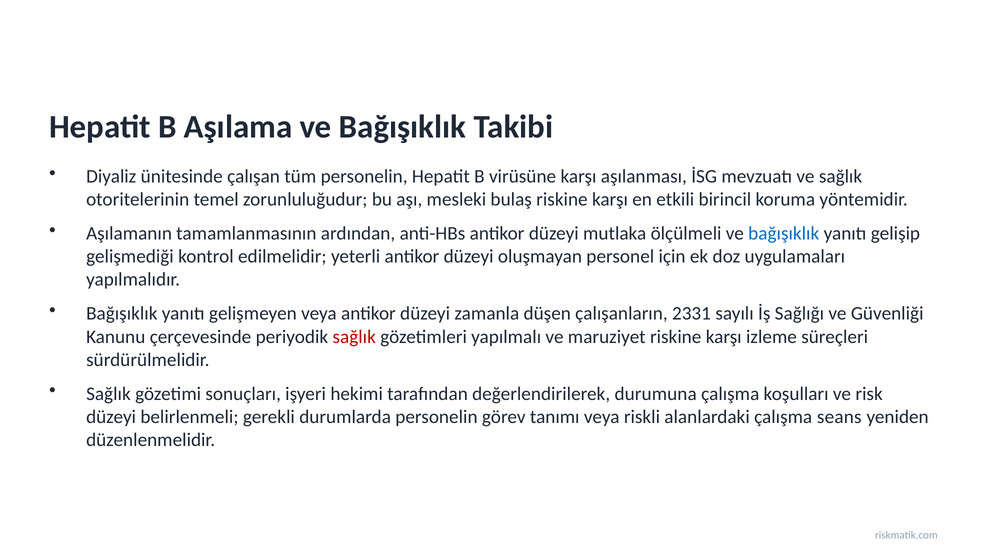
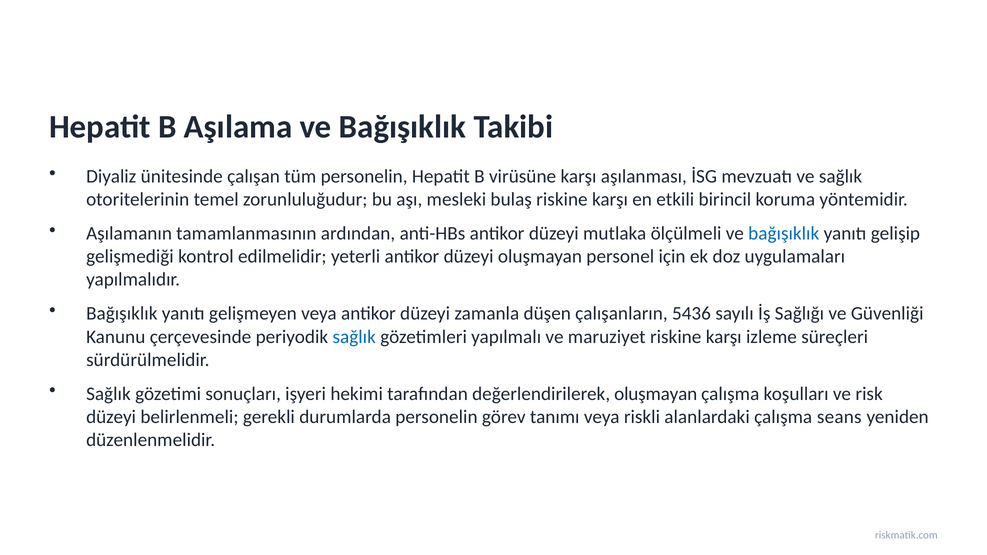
2331: 2331 -> 5436
sağlık at (354, 337) colour: red -> blue
değerlendirilerek durumuna: durumuna -> oluşmayan
